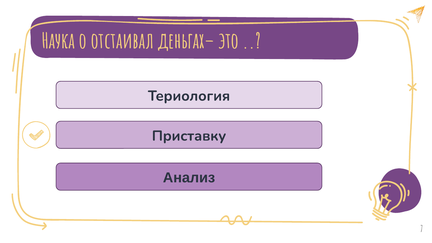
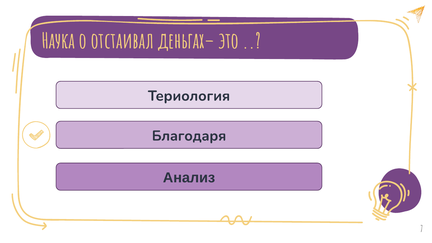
Приставку: Приставку -> Благодаря
